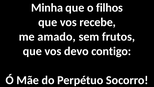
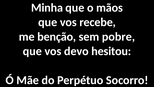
filhos: filhos -> mãos
amado: amado -> benção
frutos: frutos -> pobre
contigo: contigo -> hesitou
